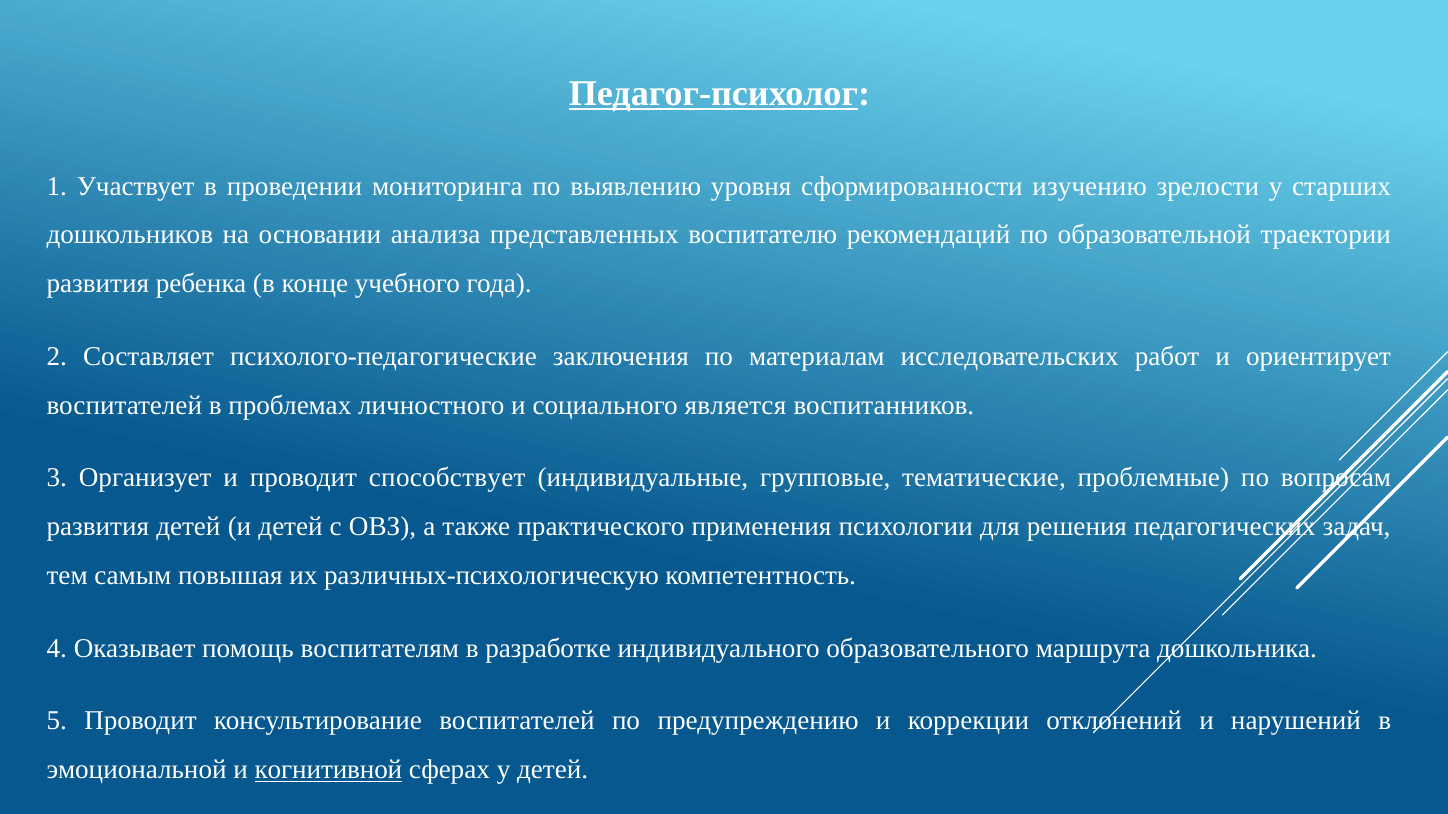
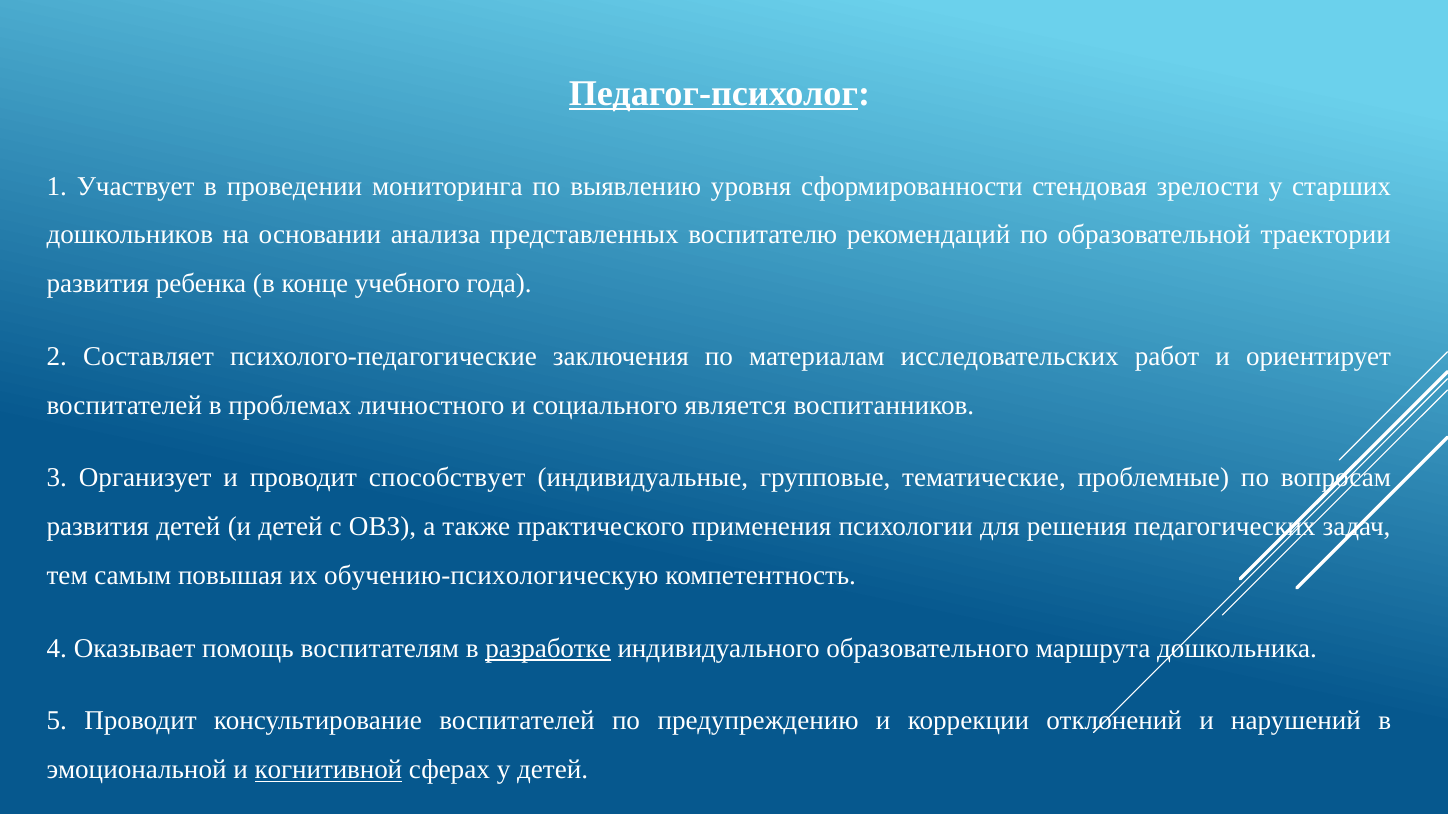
изучению: изучению -> стендовая
различных-психологическую: различных-психологическую -> обучению-психологическую
разработке underline: none -> present
